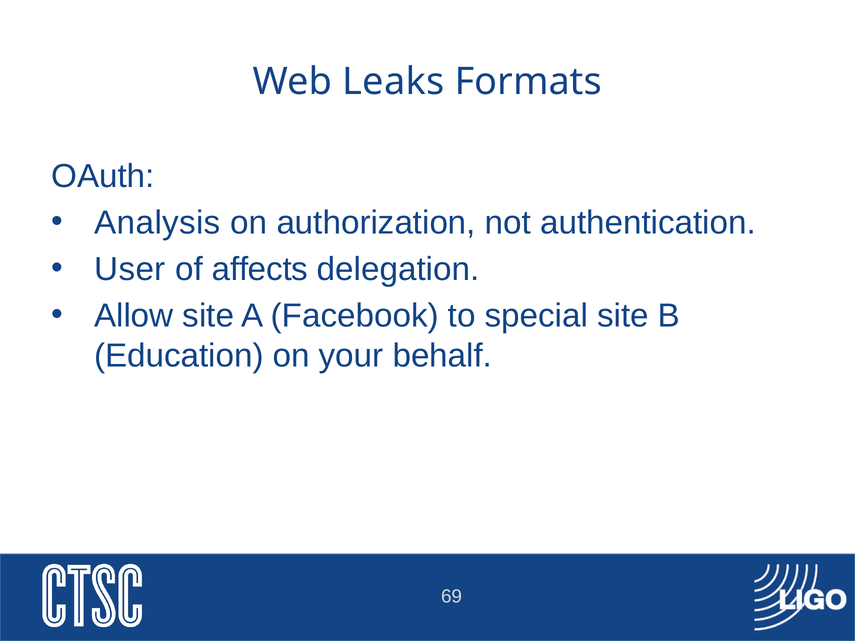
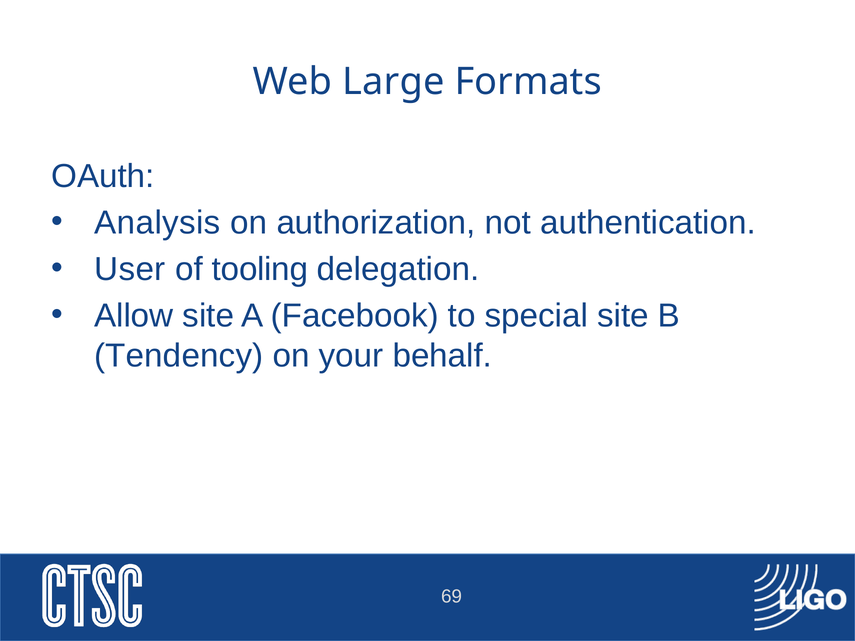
Leaks: Leaks -> Large
affects: affects -> tooling
Education: Education -> Tendency
